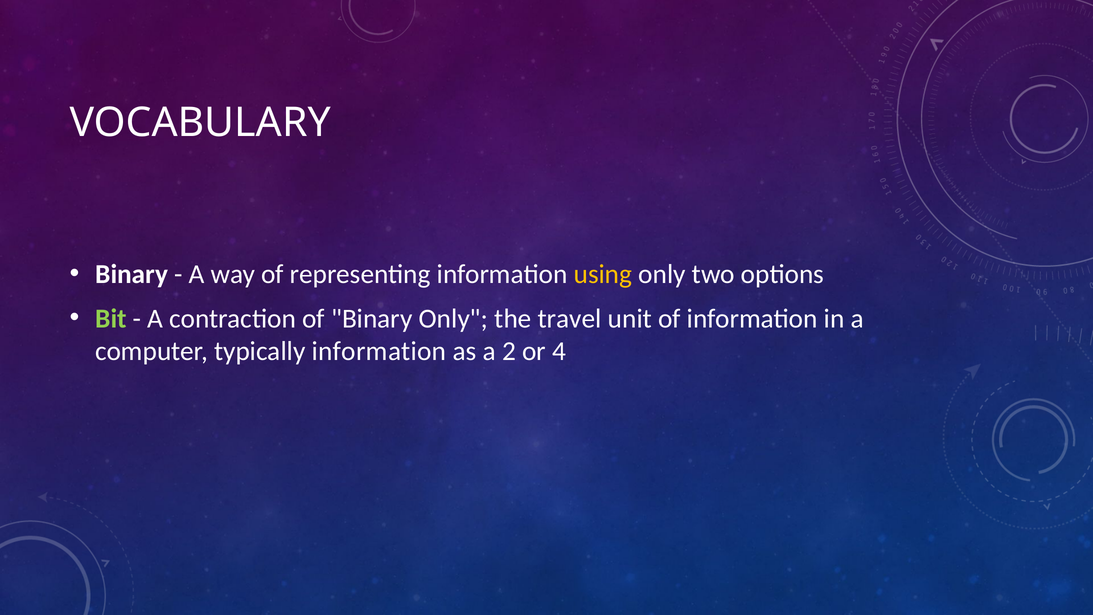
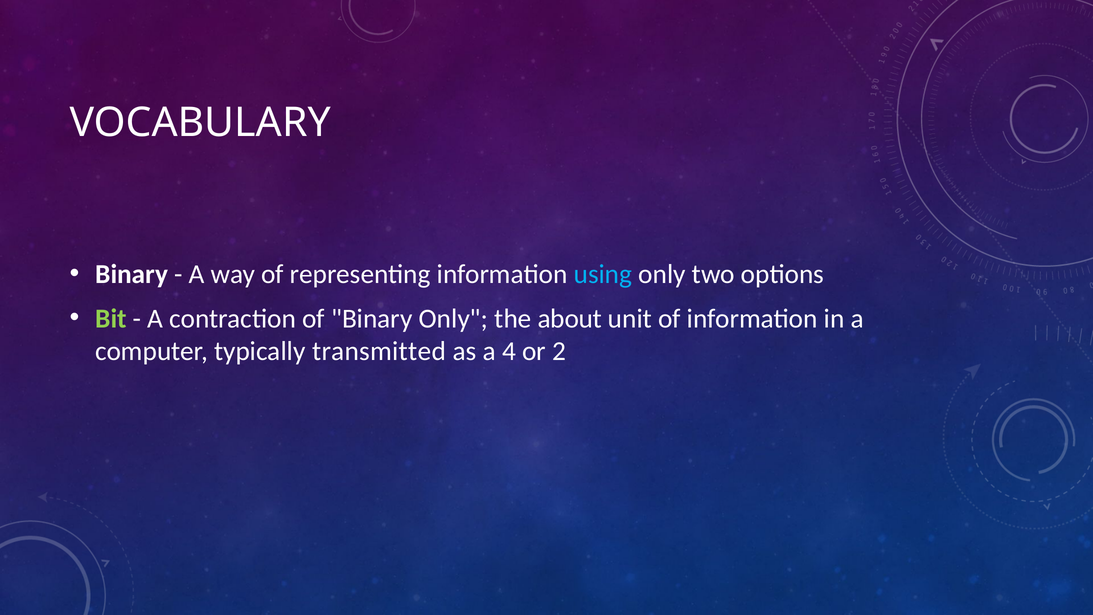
using colour: yellow -> light blue
travel: travel -> about
typically information: information -> transmitted
2: 2 -> 4
4: 4 -> 2
